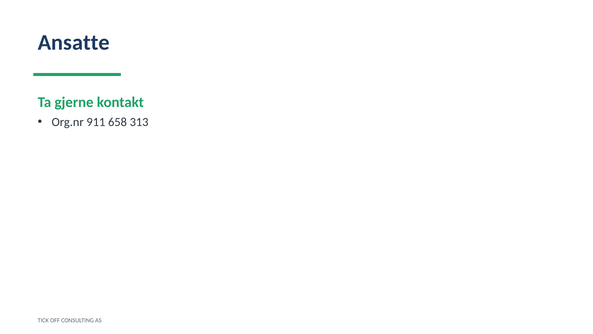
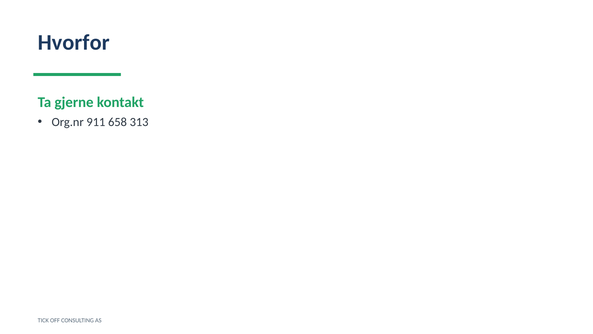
Ansatte: Ansatte -> Hvorfor
